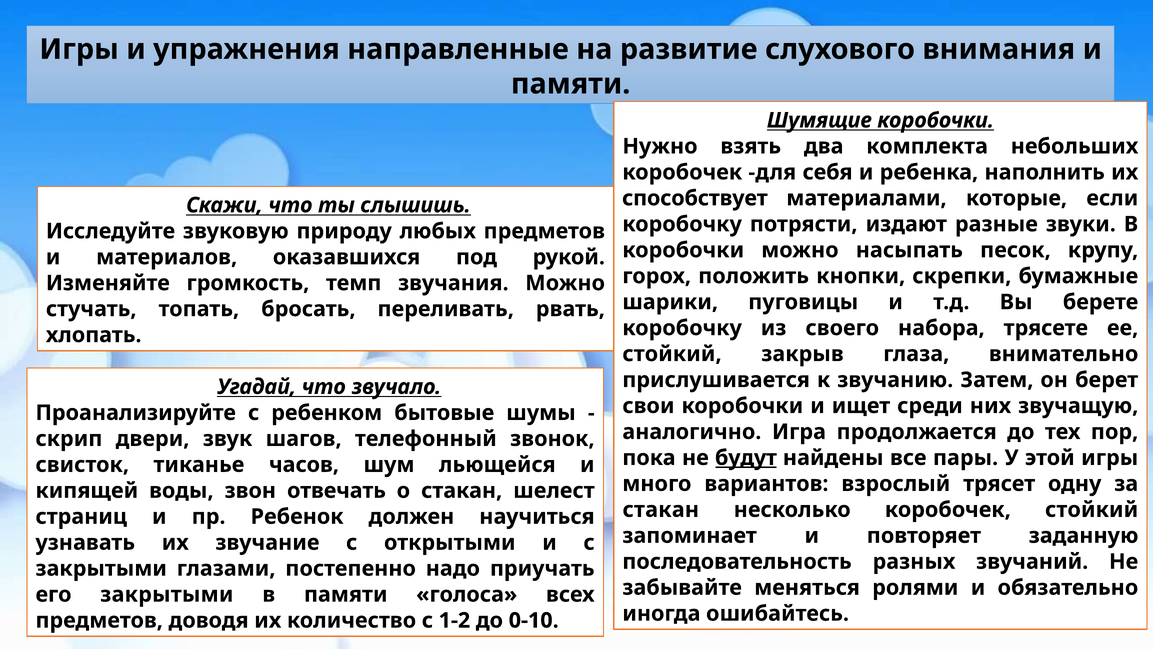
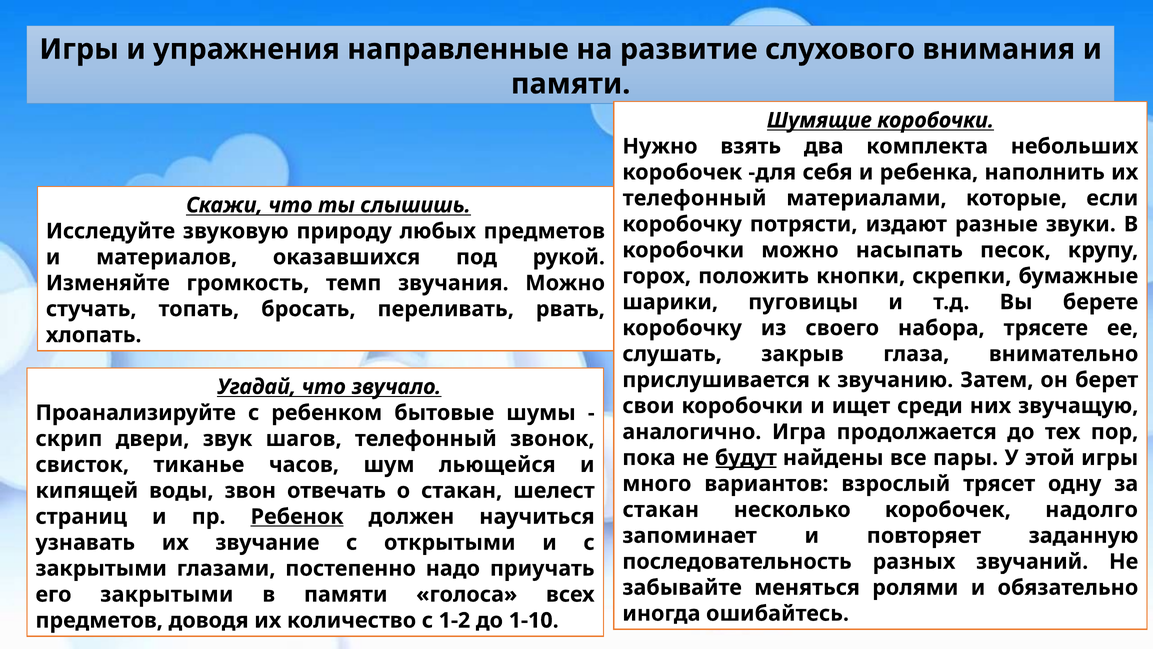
способствует at (695, 198): способствует -> телефонный
стойкий at (672, 354): стойкий -> слушать
коробочек стойкий: стойкий -> надолго
Ребенок underline: none -> present
0-10: 0-10 -> 1-10
